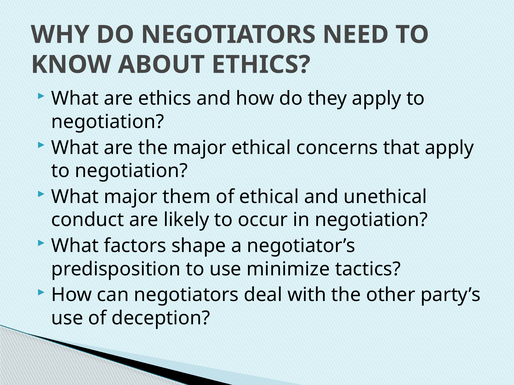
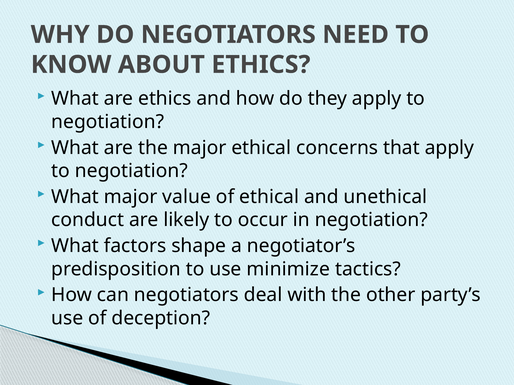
them: them -> value
